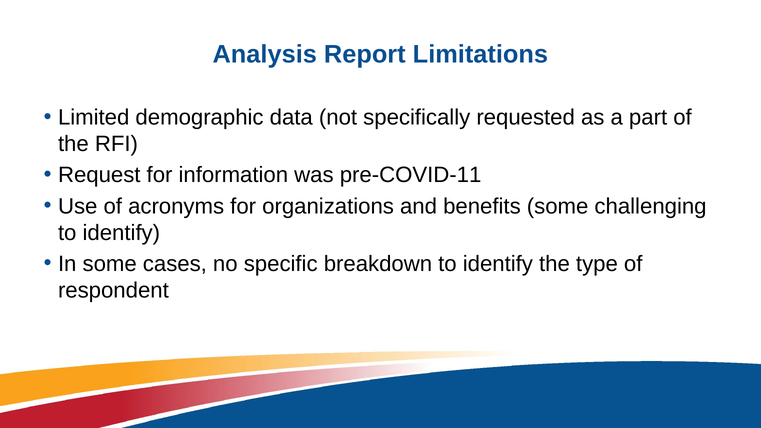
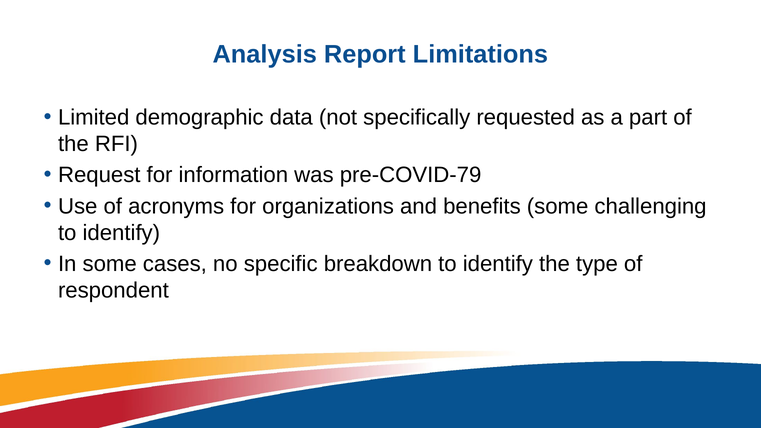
pre-COVID-11: pre-COVID-11 -> pre-COVID-79
